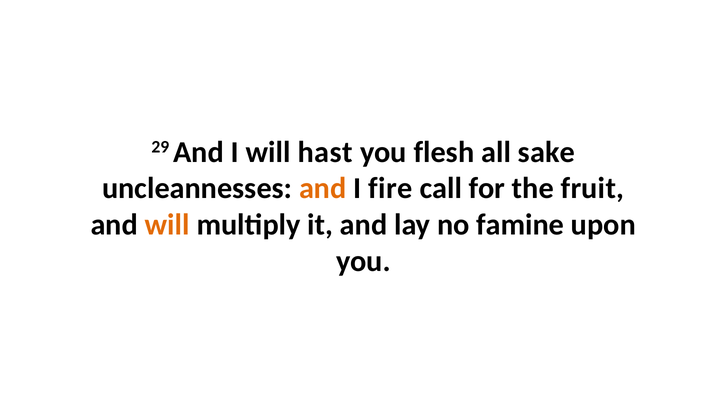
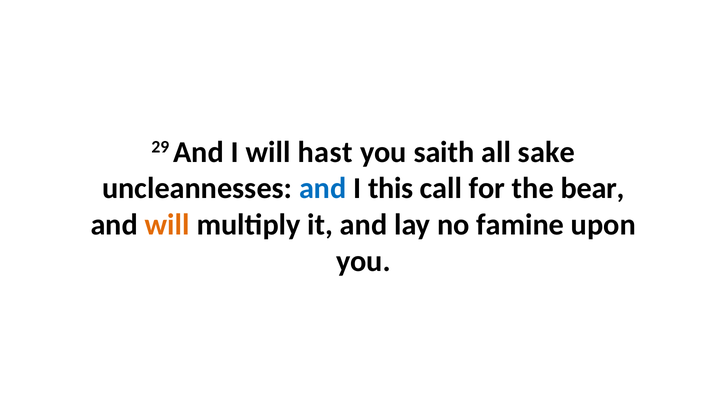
flesh: flesh -> saith
and at (323, 188) colour: orange -> blue
fire: fire -> this
fruit: fruit -> bear
